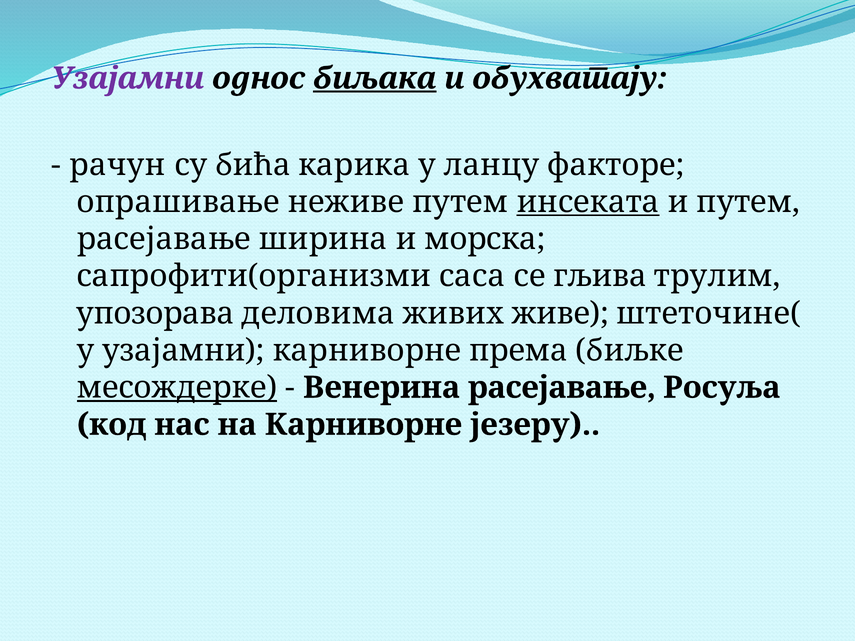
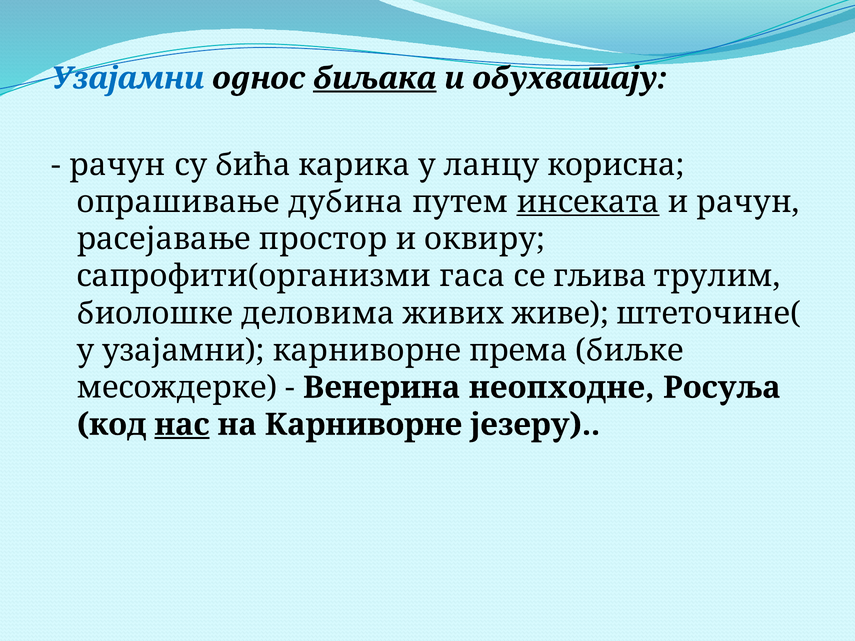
Узајамни at (128, 78) colour: purple -> blue
факторе: факторе -> корисна
неживе: неживе -> дубина
и путем: путем -> рачун
ширина: ширина -> простор
морска: морска -> оквиру
саса: саса -> гаса
упозорава: упозорава -> биолошке
месождерке underline: present -> none
Венерина расејавање: расејавање -> неопходне
нас underline: none -> present
